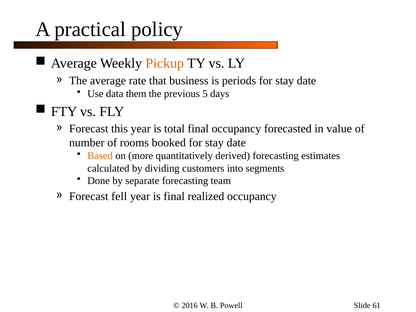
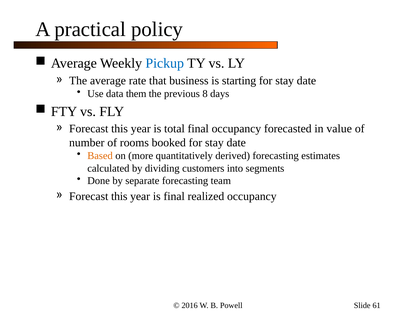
Pickup colour: orange -> blue
periods: periods -> starting
5: 5 -> 8
fell at (119, 196): fell -> this
